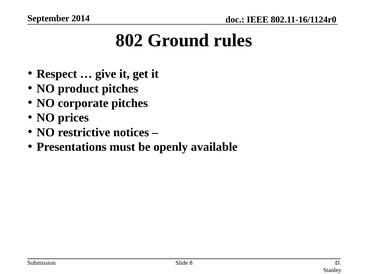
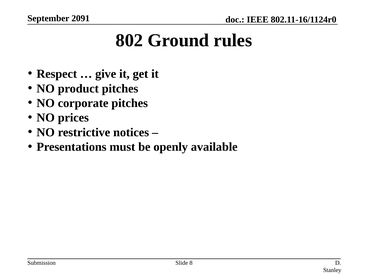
2014: 2014 -> 2091
